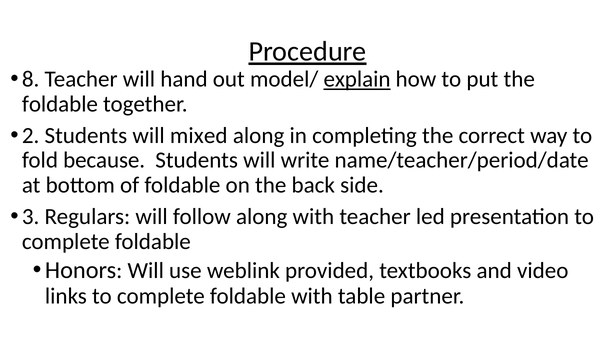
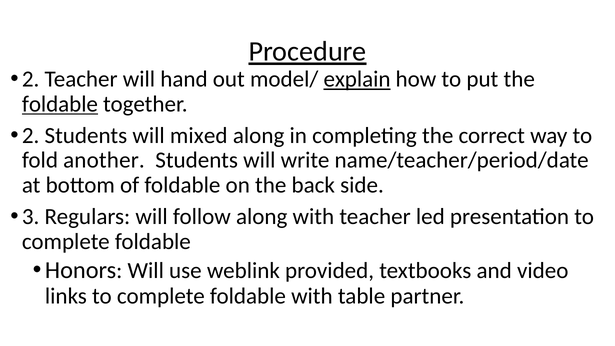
8 at (31, 79): 8 -> 2
foldable at (60, 104) underline: none -> present
because: because -> another
